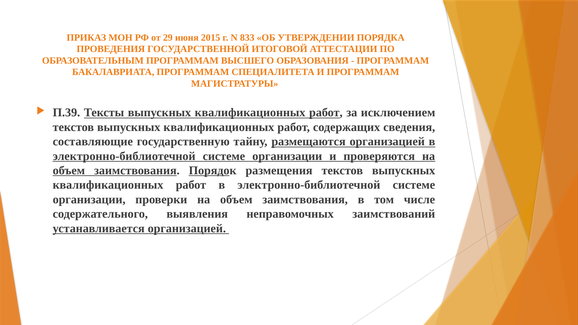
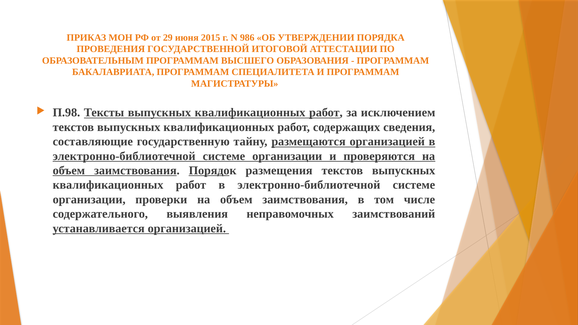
833: 833 -> 986
П.39: П.39 -> П.98
